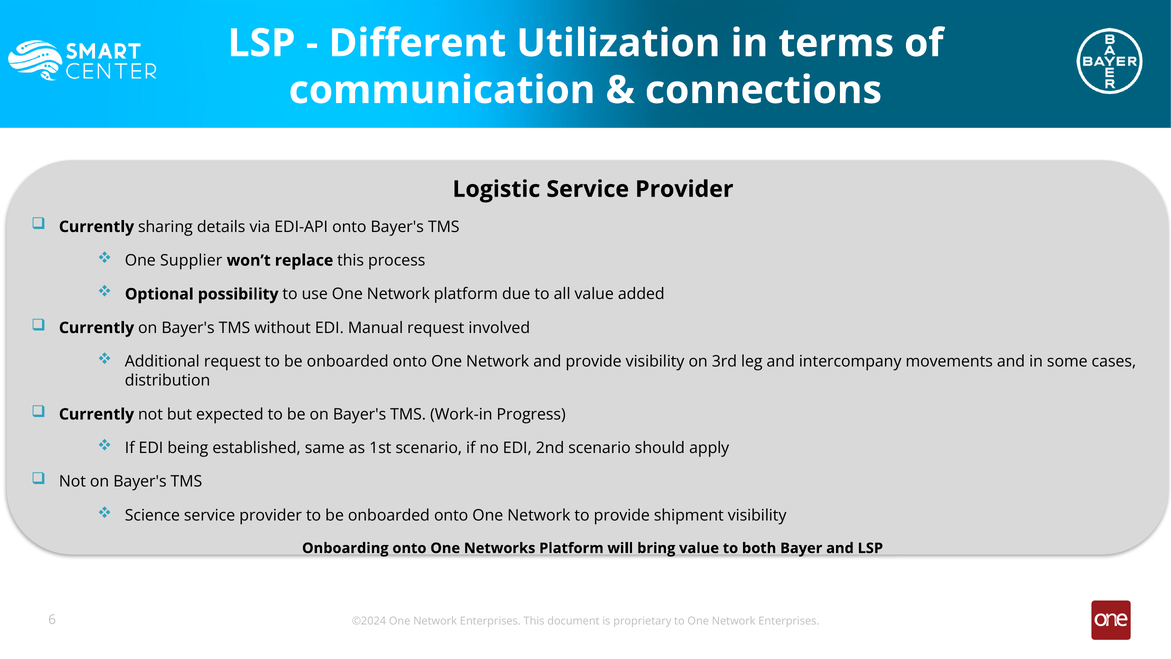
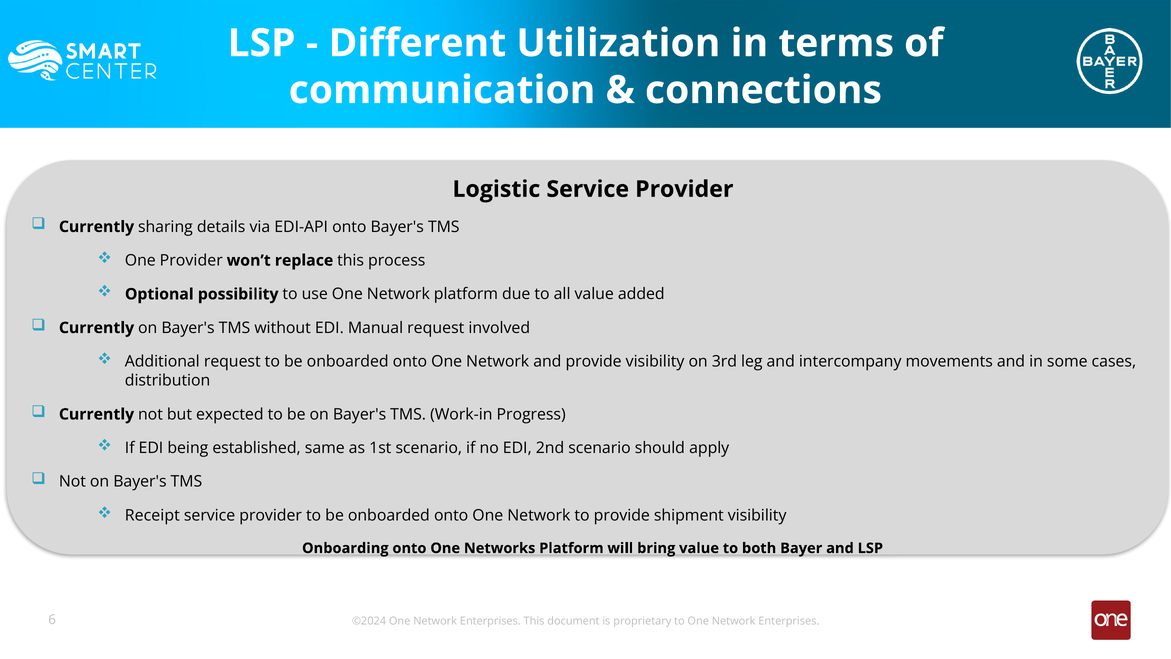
One Supplier: Supplier -> Provider
Science: Science -> Receipt
